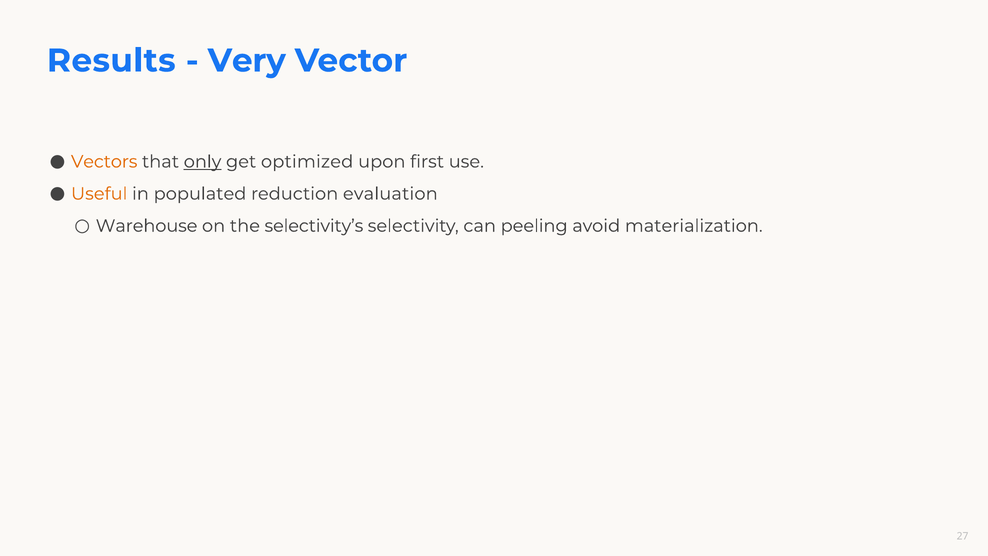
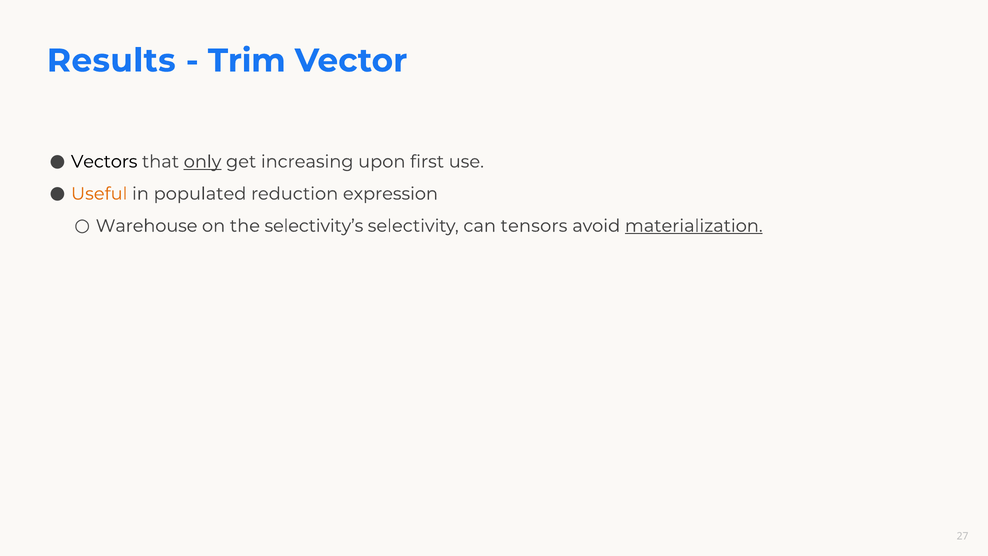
Very: Very -> Trim
Vectors colour: orange -> black
optimized: optimized -> increasing
evaluation: evaluation -> expression
peeling: peeling -> tensors
materialization underline: none -> present
